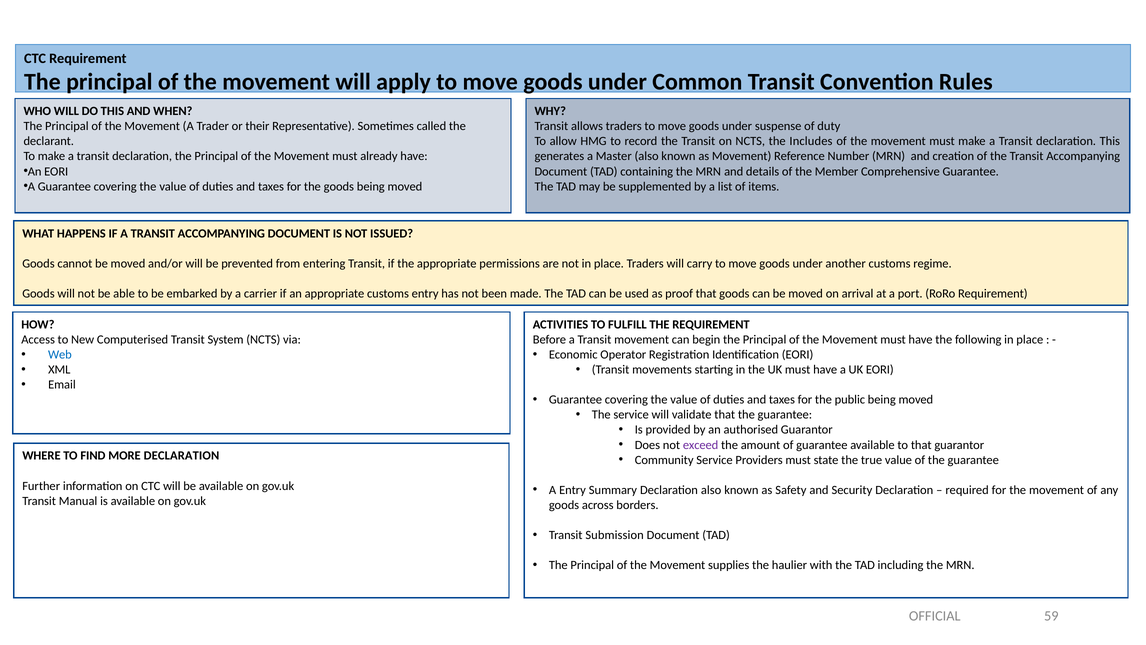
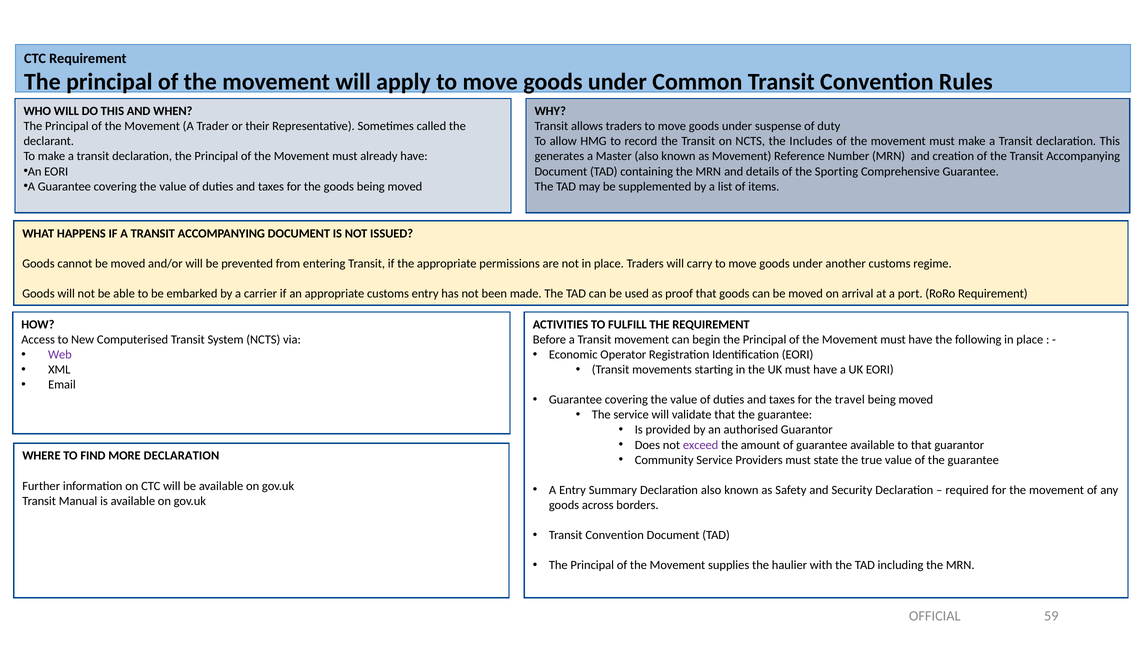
Member: Member -> Sporting
Web colour: blue -> purple
public: public -> travel
Submission at (615, 535): Submission -> Convention
